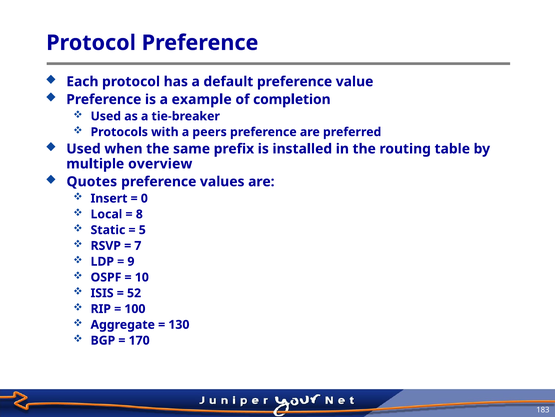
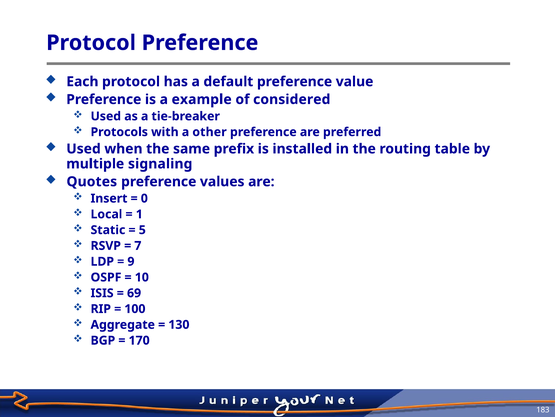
completion: completion -> considered
peers: peers -> other
overview: overview -> signaling
8: 8 -> 1
52: 52 -> 69
